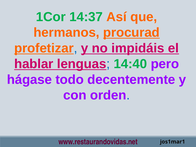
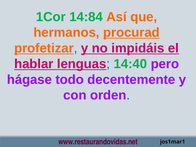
14:37: 14:37 -> 14:84
